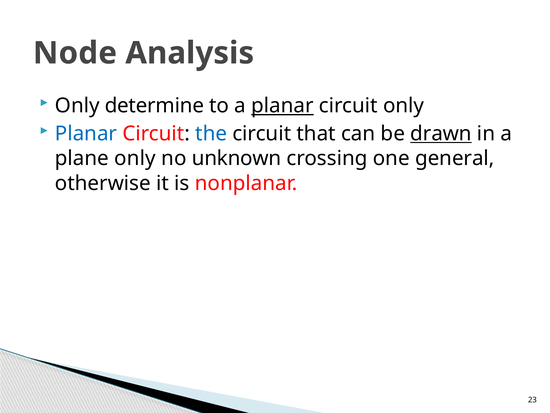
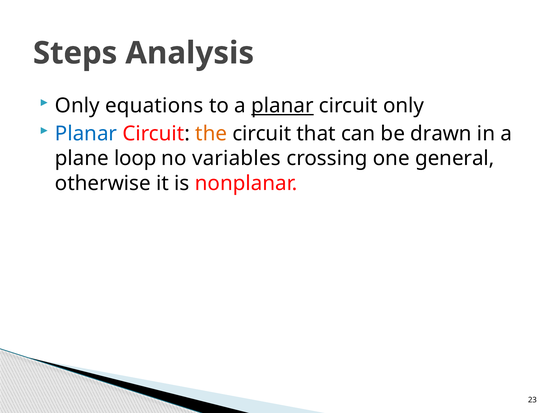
Node: Node -> Steps
determine: determine -> equations
the colour: blue -> orange
drawn underline: present -> none
plane only: only -> loop
unknown: unknown -> variables
